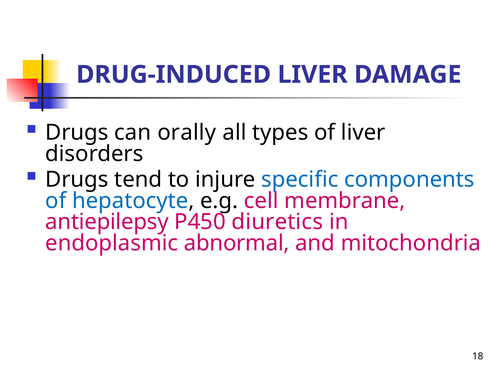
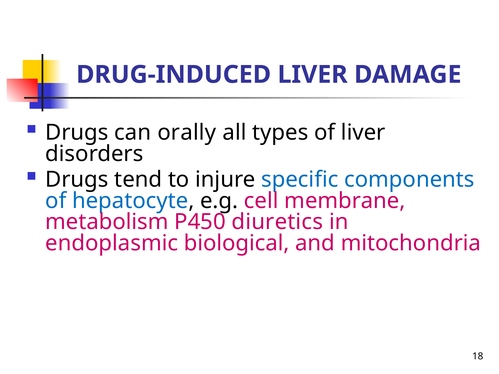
antiepilepsy: antiepilepsy -> metabolism
abnormal: abnormal -> biological
